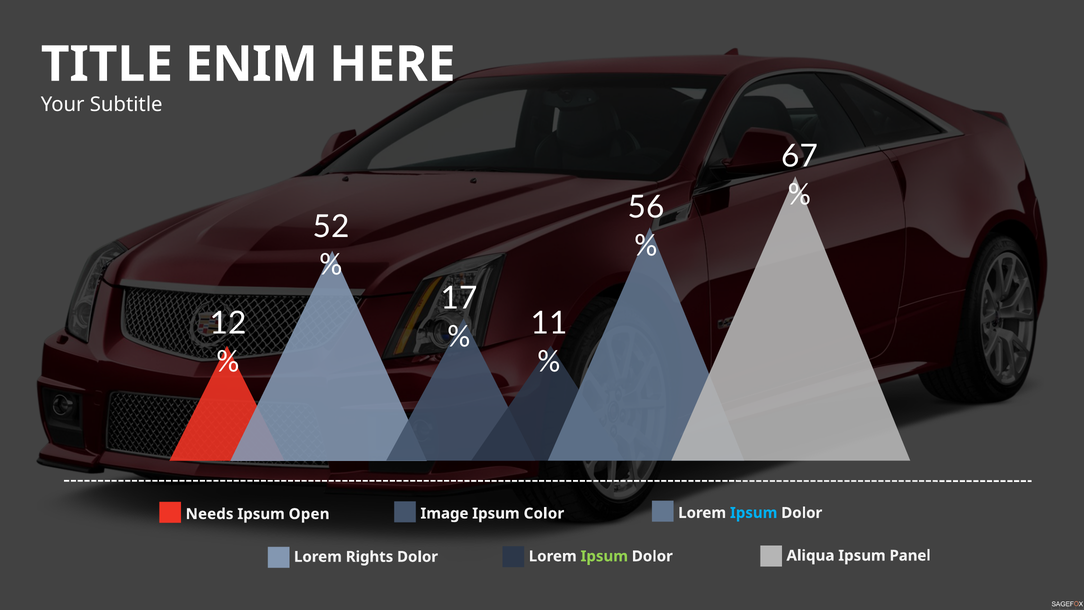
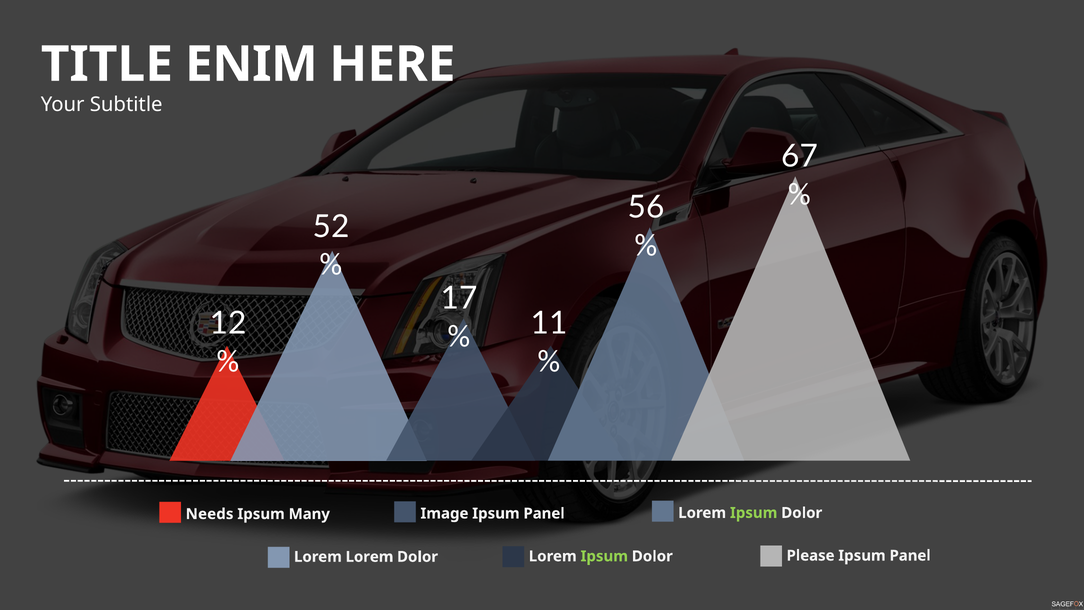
Ipsum at (754, 513) colour: light blue -> light green
Color at (544, 513): Color -> Panel
Open: Open -> Many
Aliqua: Aliqua -> Please
Lorem Rights: Rights -> Lorem
